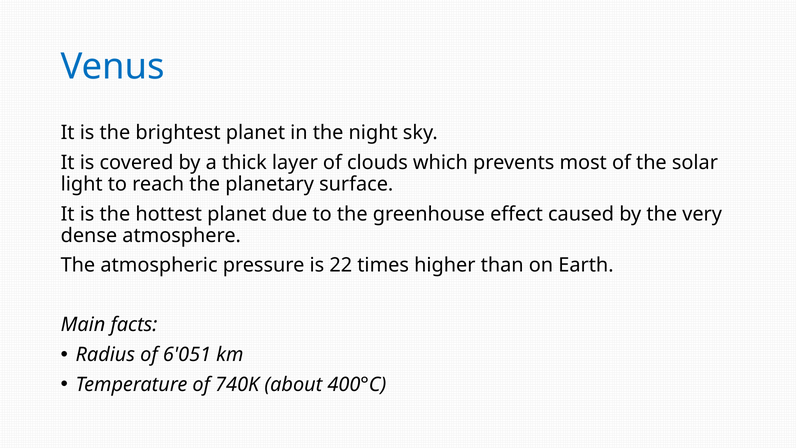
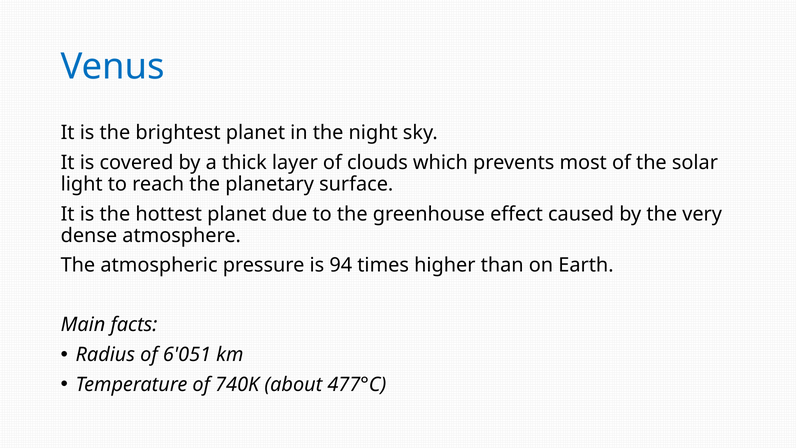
22: 22 -> 94
400°C: 400°C -> 477°C
